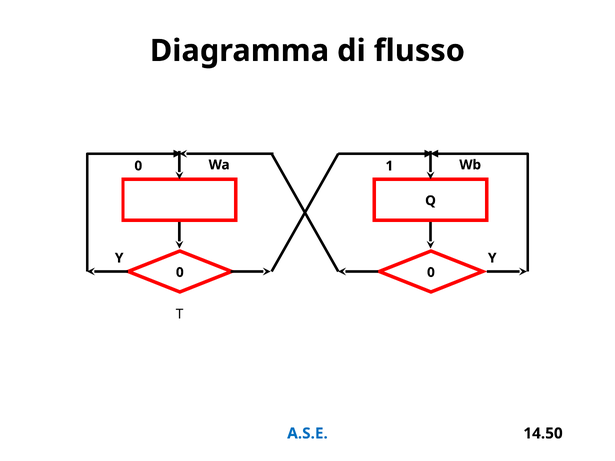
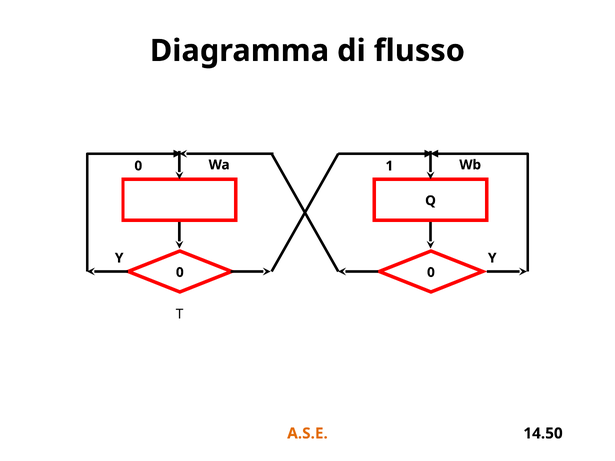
A.S.E colour: blue -> orange
